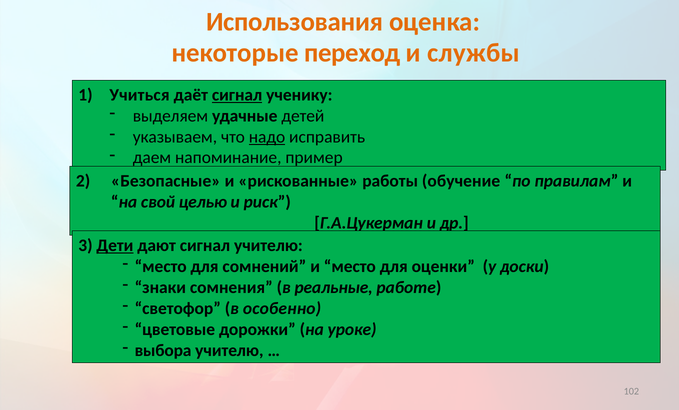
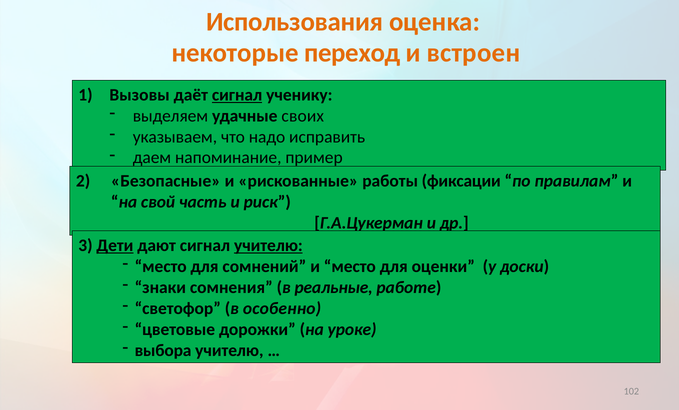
службы: службы -> встроен
Учиться: Учиться -> Вызовы
детей: детей -> своих
надо underline: present -> none
обучение: обучение -> фиксации
целью: целью -> часть
учителю at (268, 245) underline: none -> present
